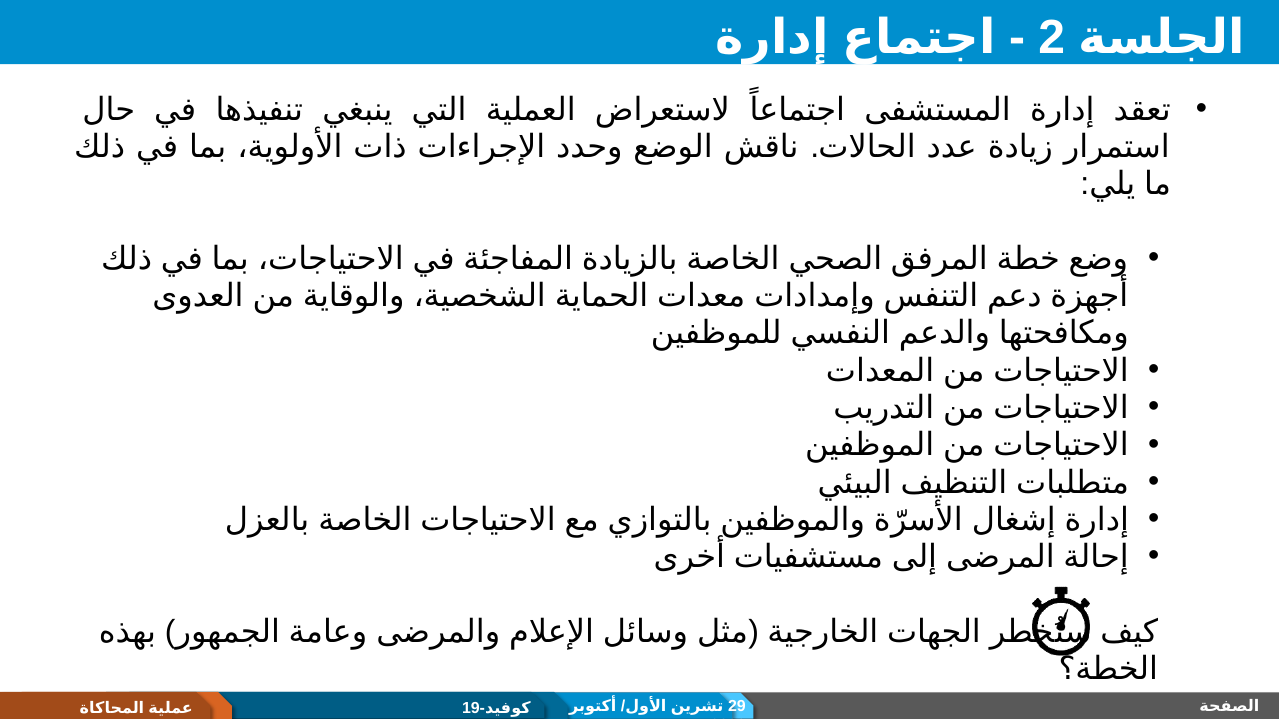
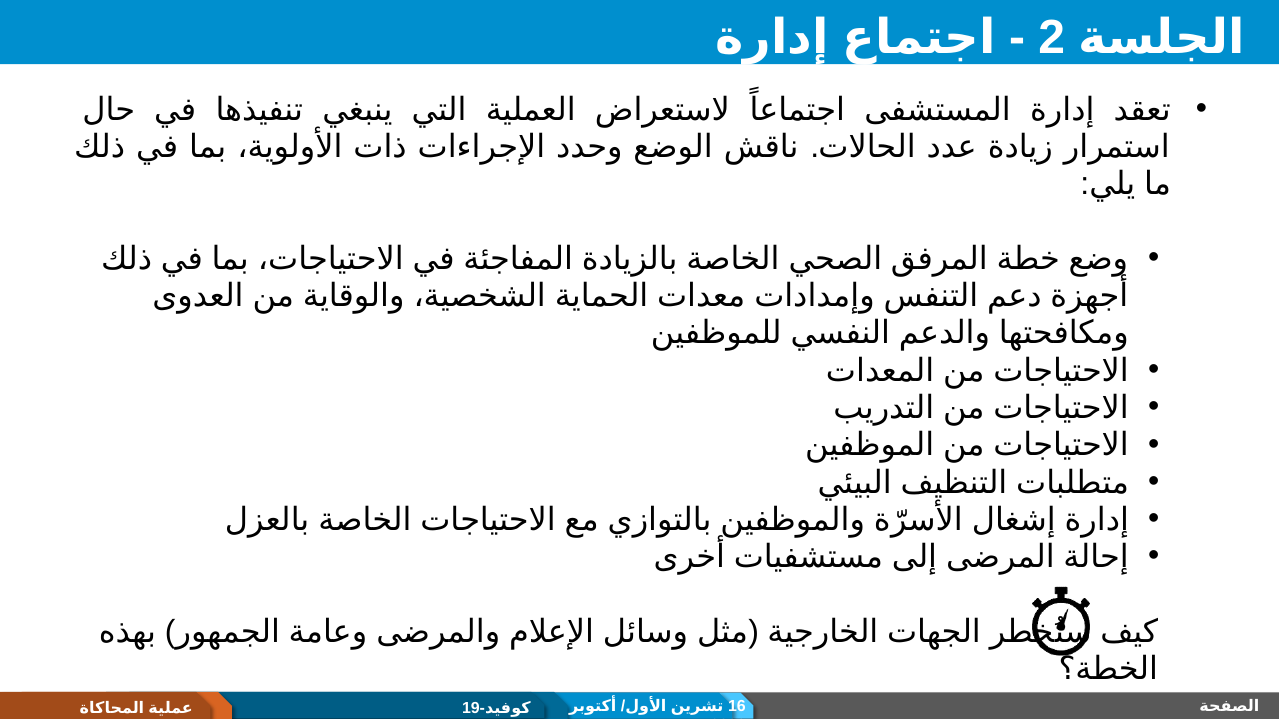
29: 29 -> 16
